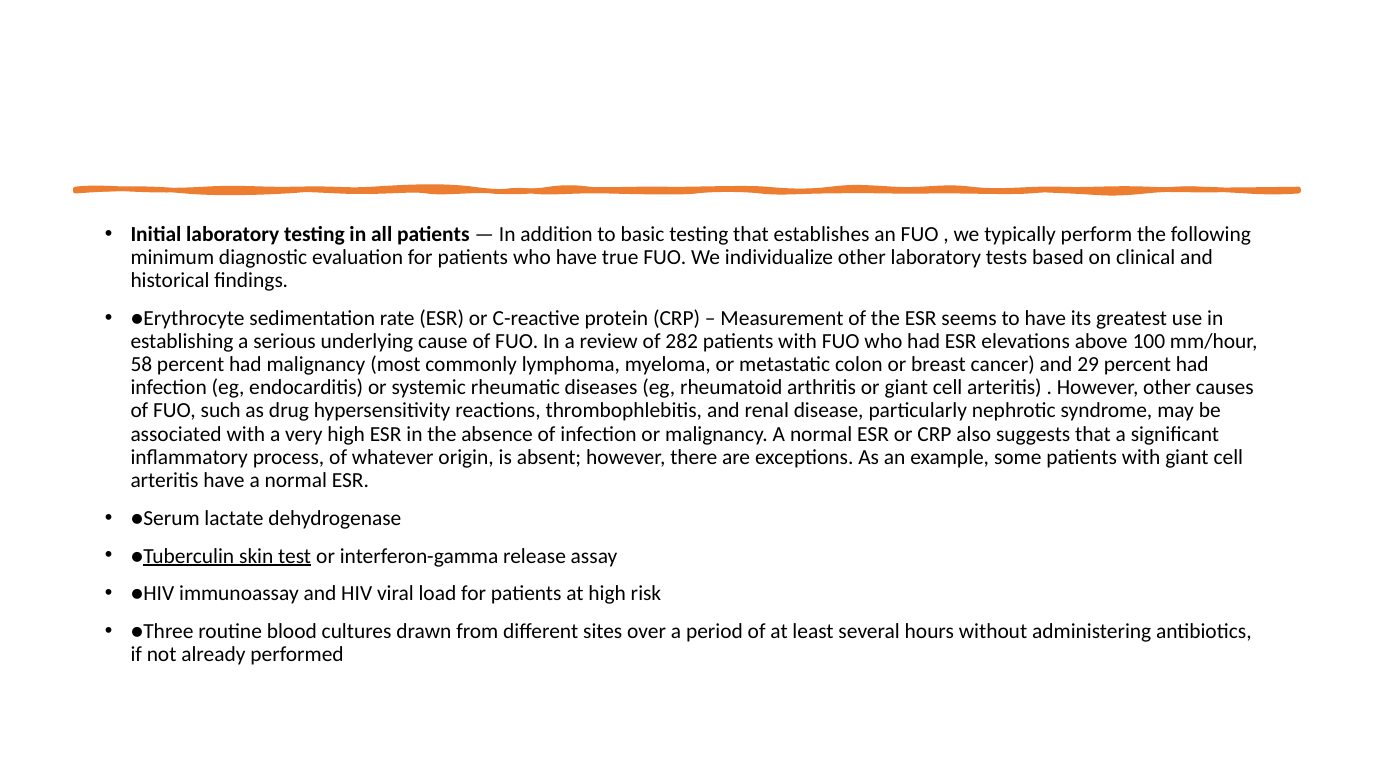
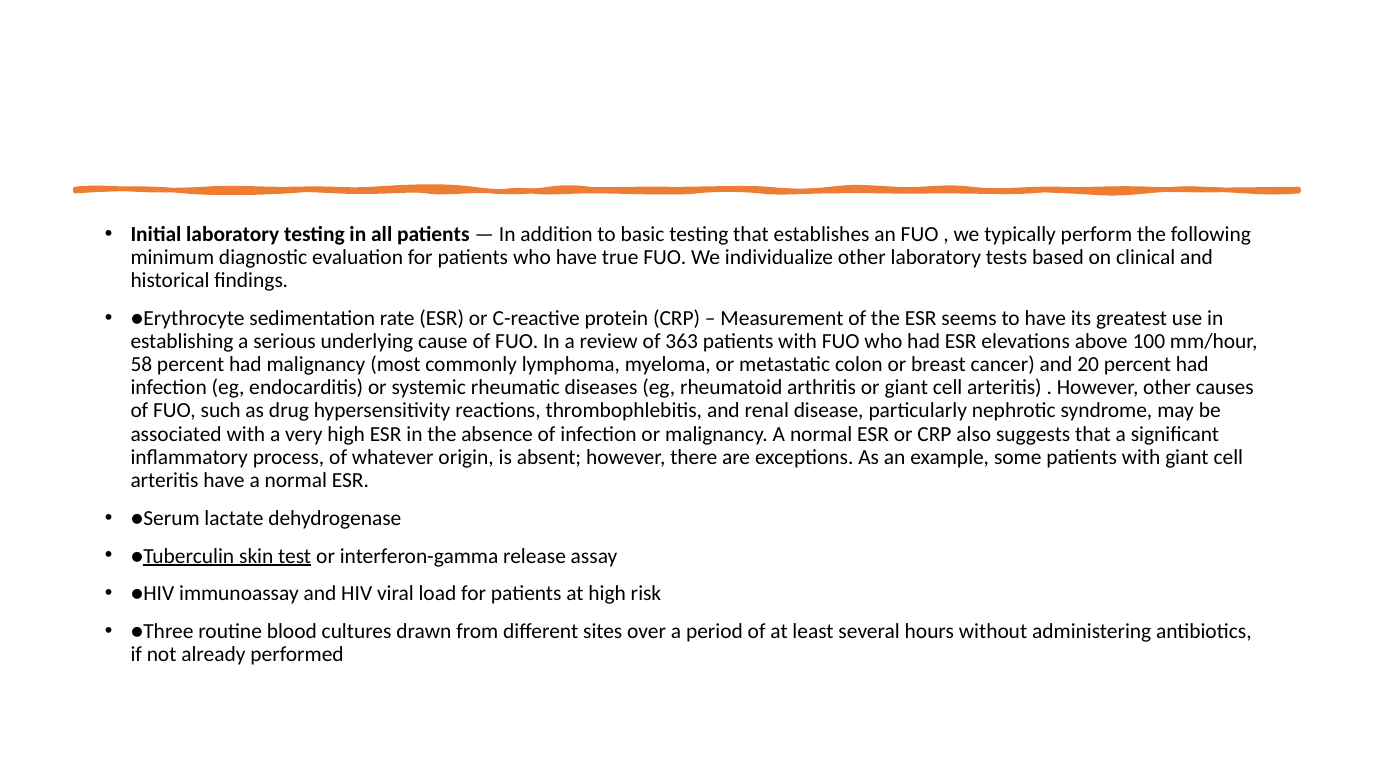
282: 282 -> 363
29: 29 -> 20
